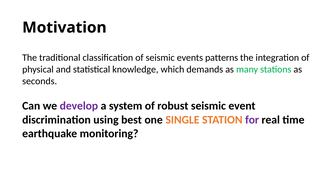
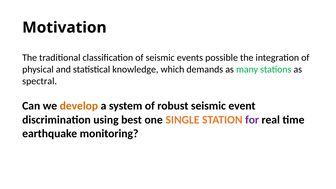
patterns: patterns -> possible
seconds: seconds -> spectral
develop colour: purple -> orange
